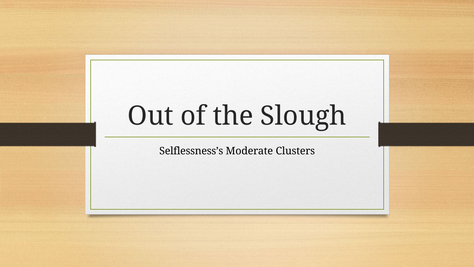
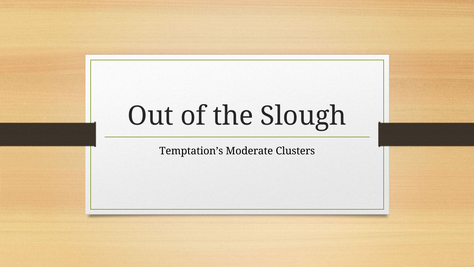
Selflessness’s: Selflessness’s -> Temptation’s
